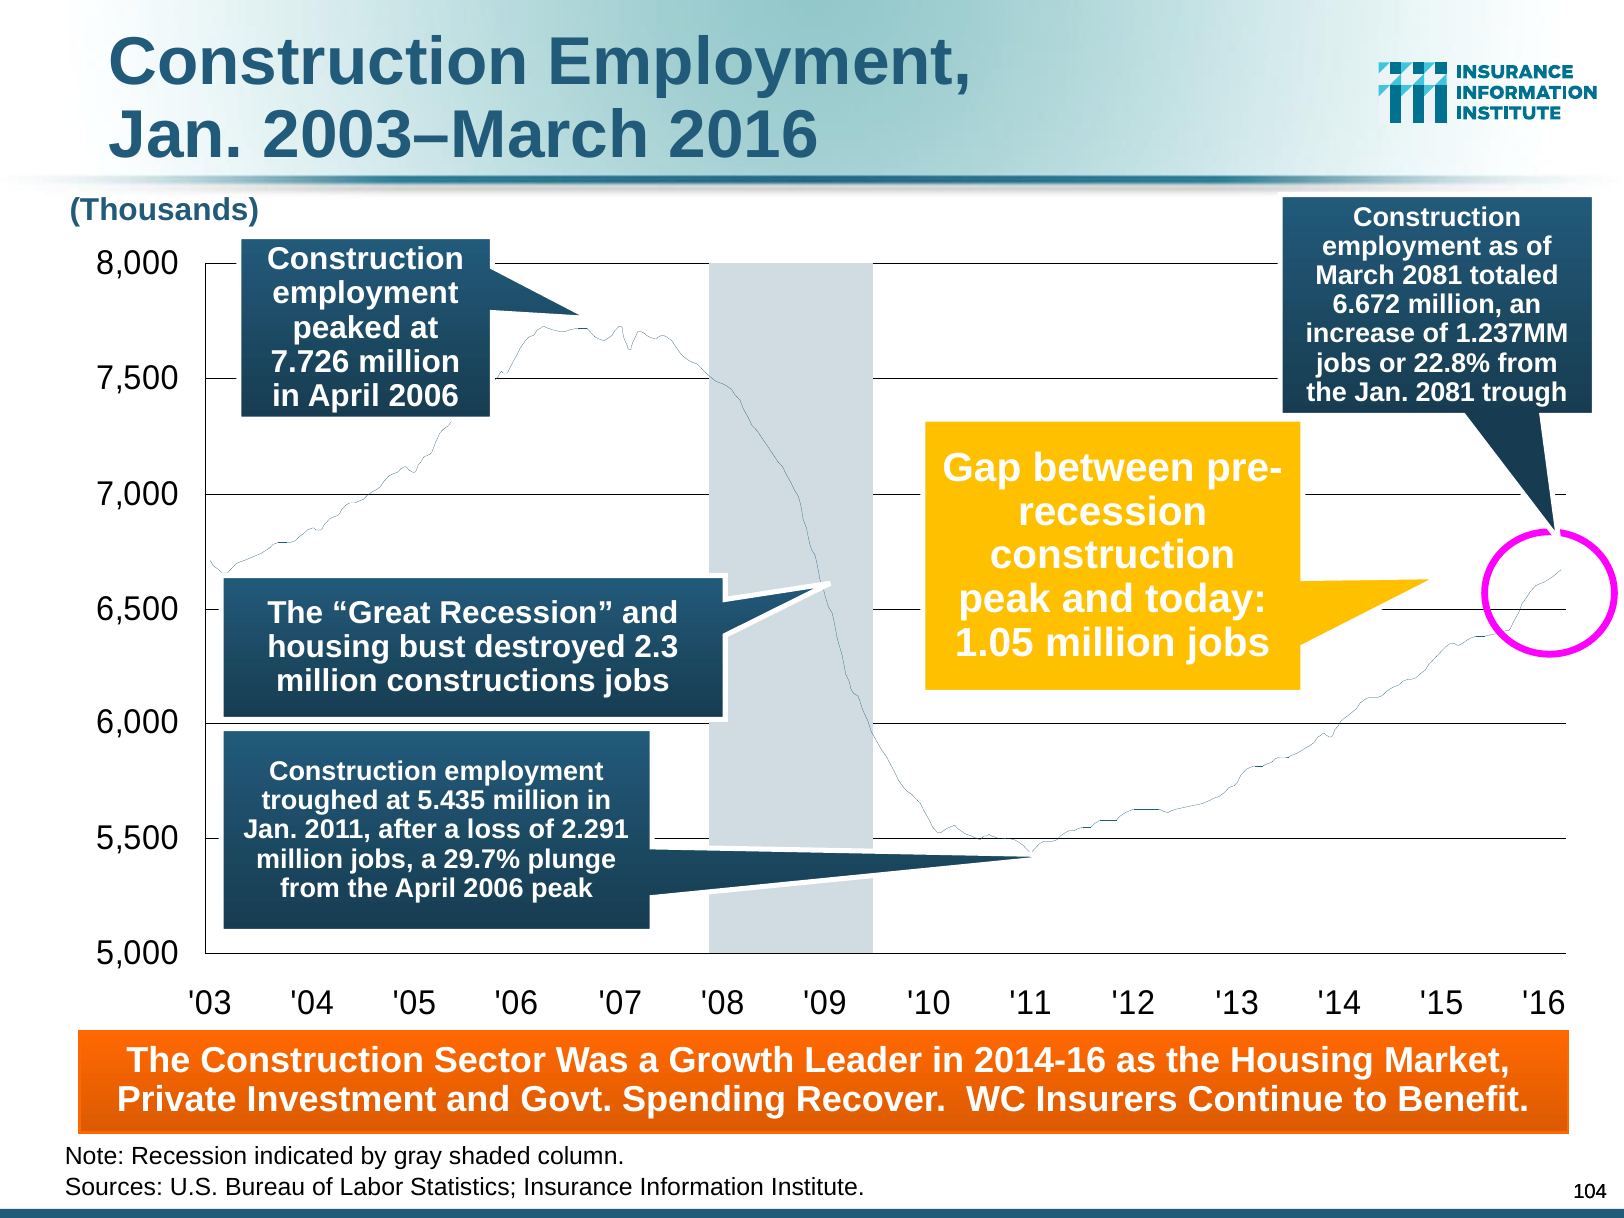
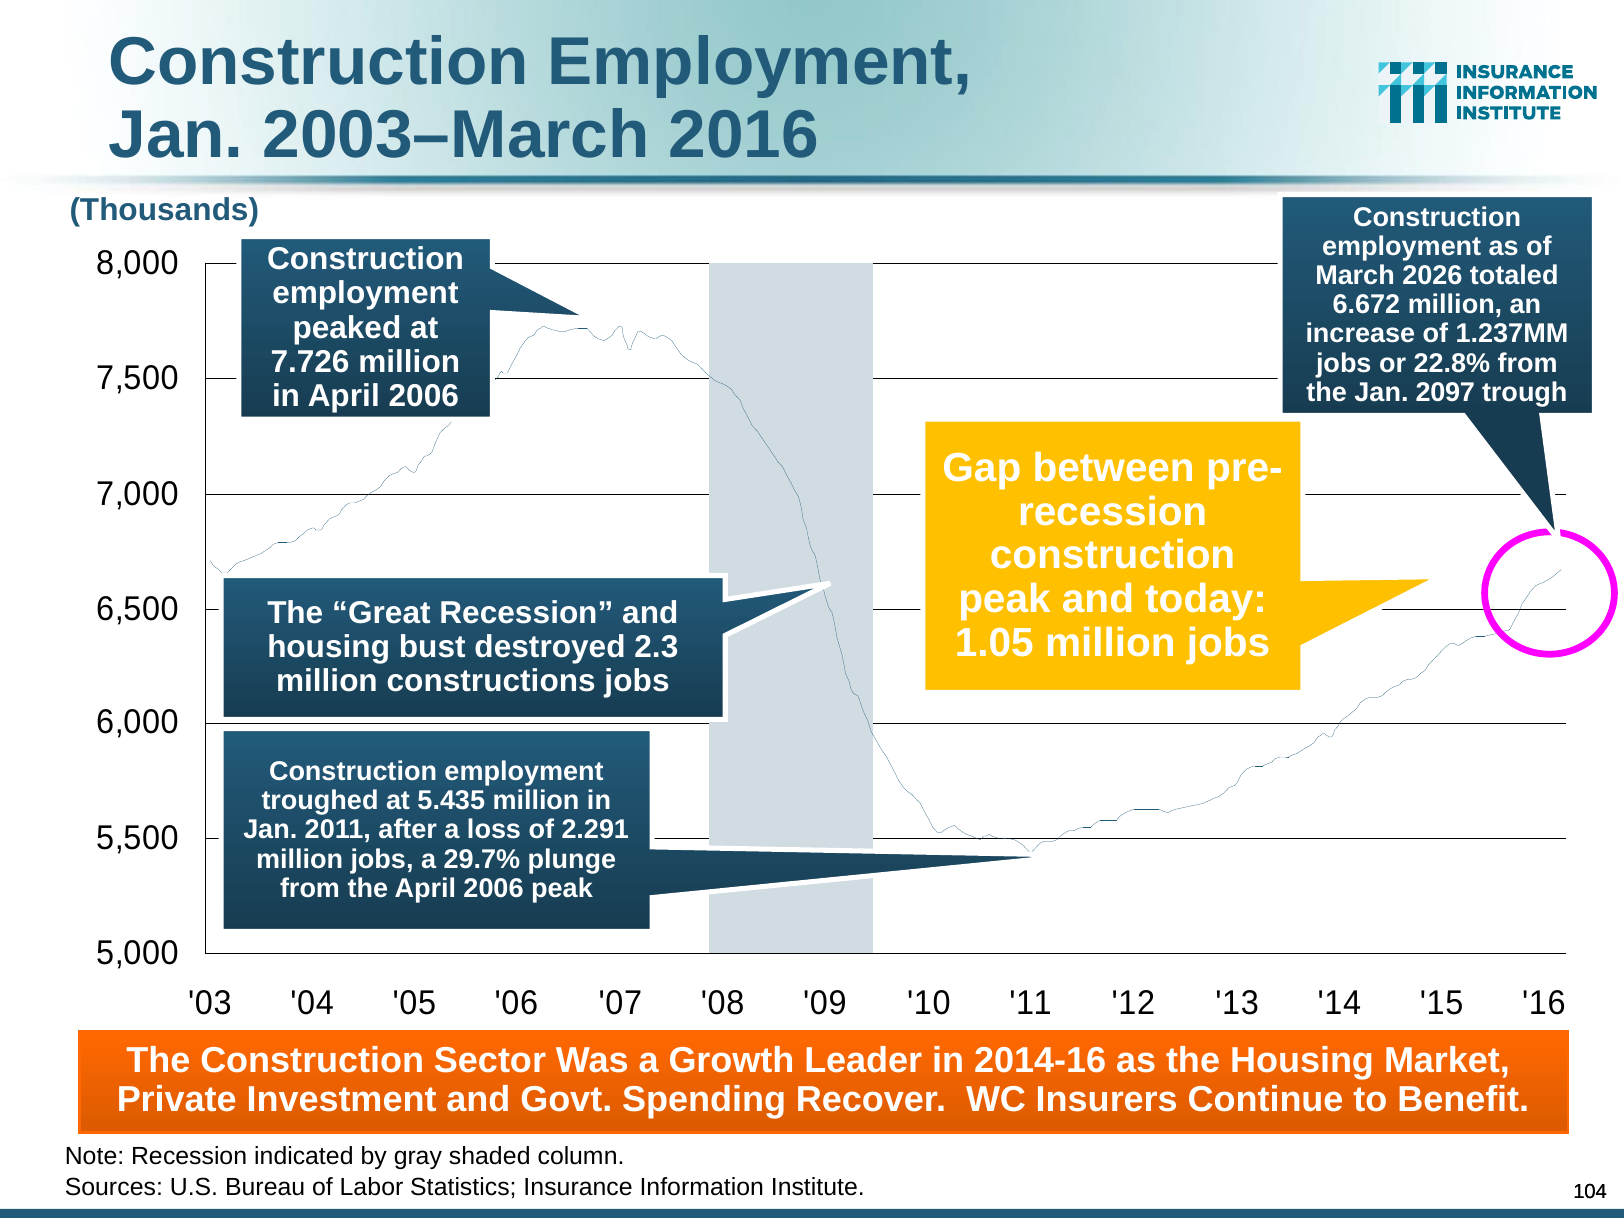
March 2081: 2081 -> 2026
Jan 2081: 2081 -> 2097
